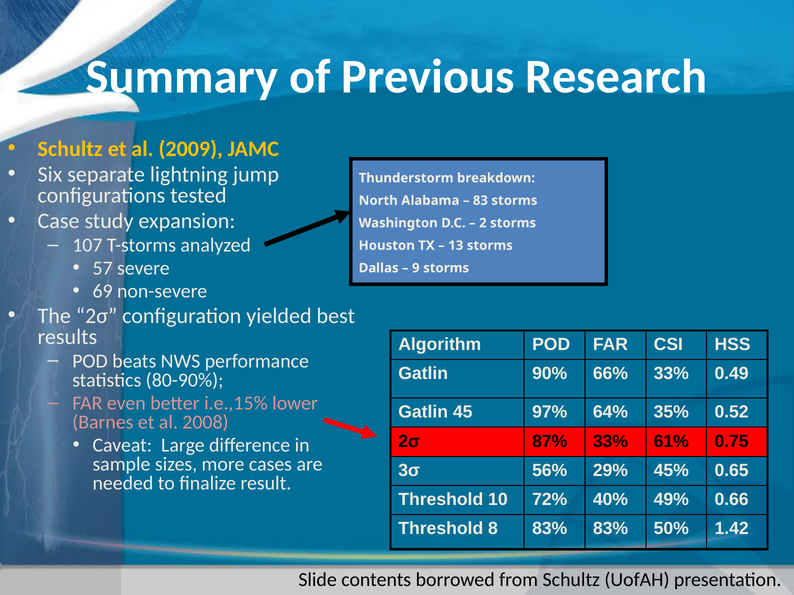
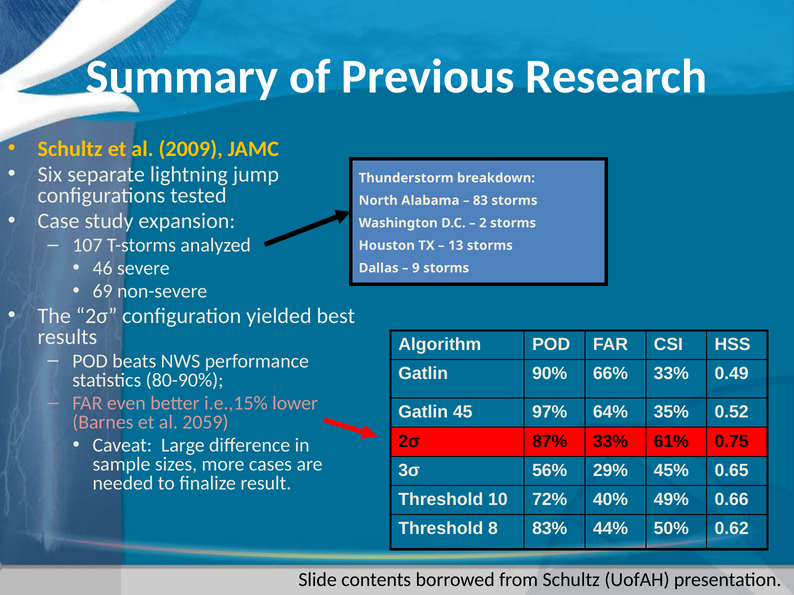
57: 57 -> 46
2008: 2008 -> 2059
83% 83%: 83% -> 44%
1.42: 1.42 -> 0.62
